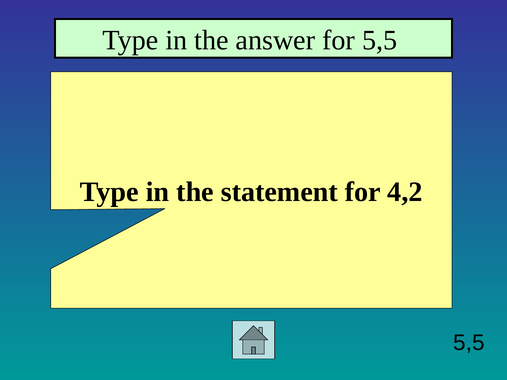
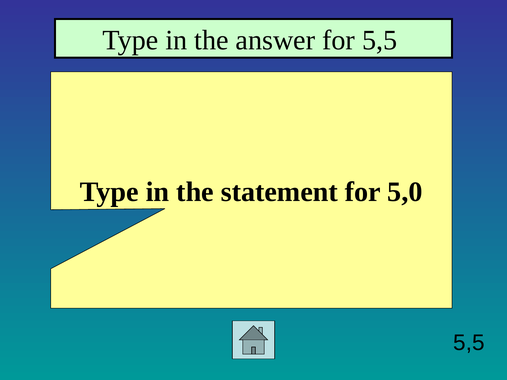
4,2: 4,2 -> 5,0
